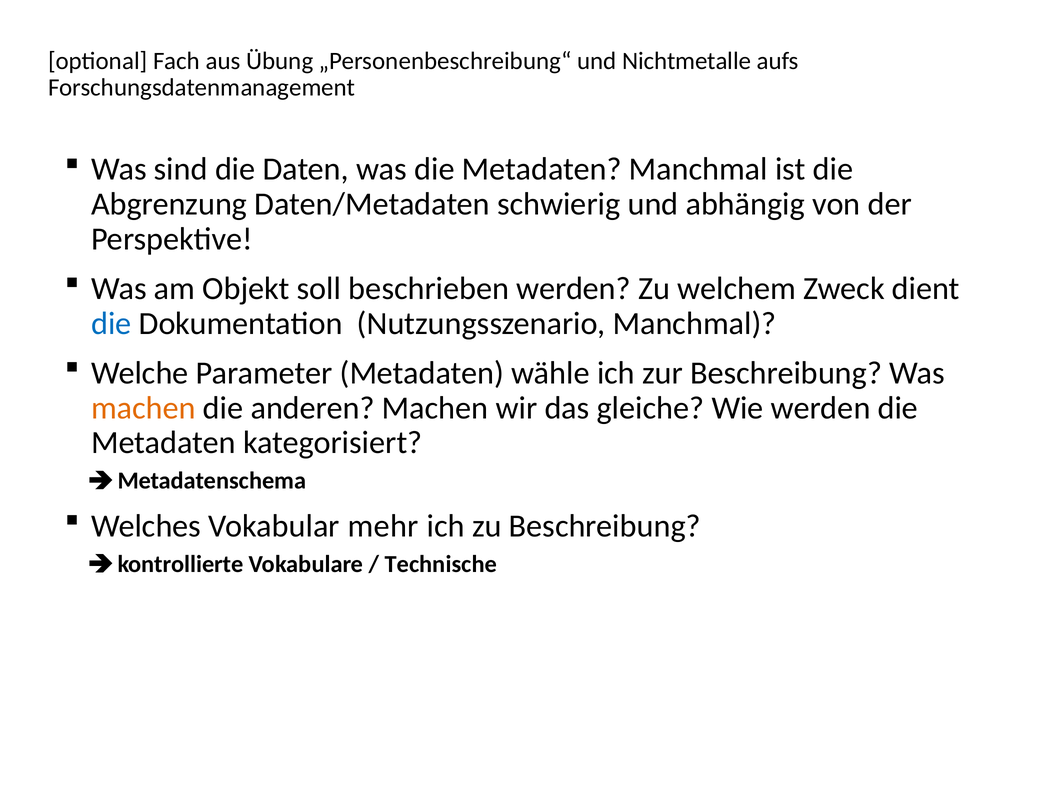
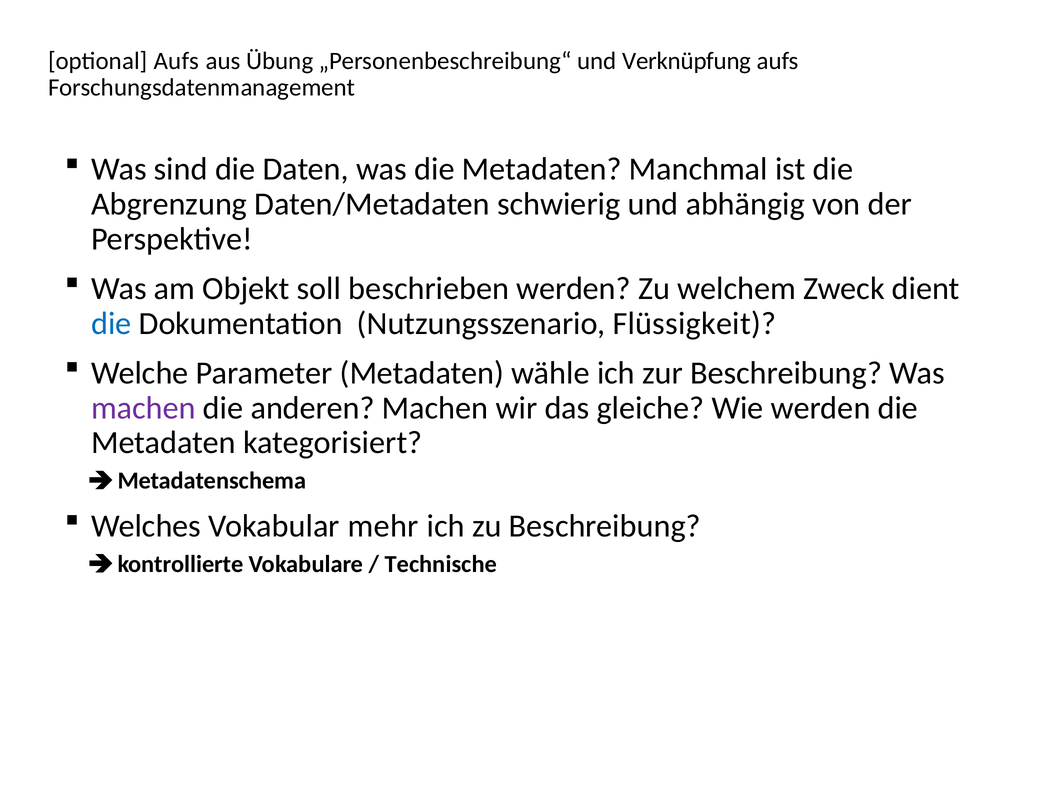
optional Fach: Fach -> Aufs
Nichtmetalle: Nichtmetalle -> Verknüpfung
Nutzungsszenario Manchmal: Manchmal -> Flüssigkeit
machen at (143, 408) colour: orange -> purple
